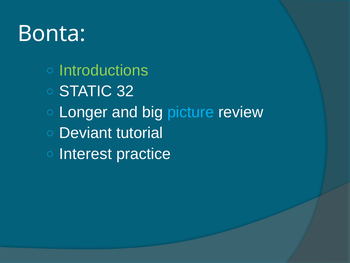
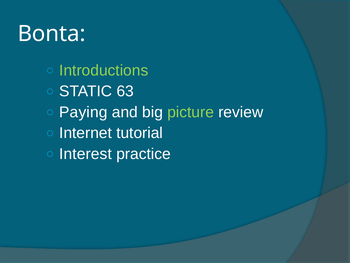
32: 32 -> 63
Longer: Longer -> Paying
picture colour: light blue -> light green
Deviant: Deviant -> Internet
